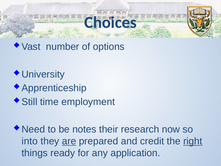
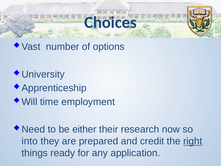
Still: Still -> Will
notes: notes -> either
are underline: present -> none
